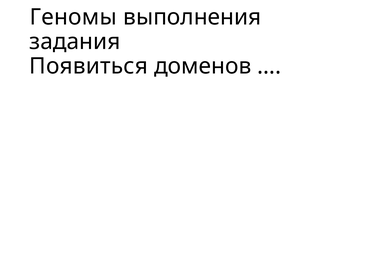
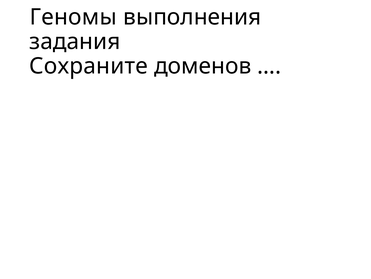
Появиться: Появиться -> Сохраните
